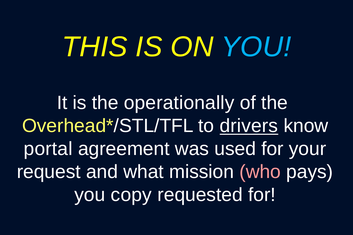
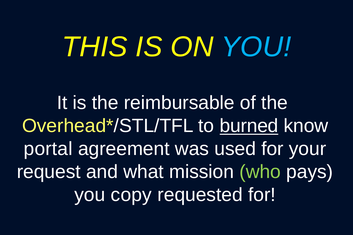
operationally: operationally -> reimbursable
drivers: drivers -> burned
who colour: pink -> light green
